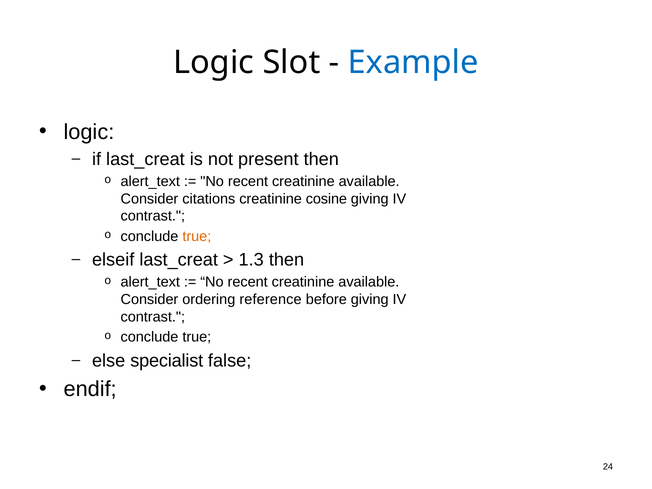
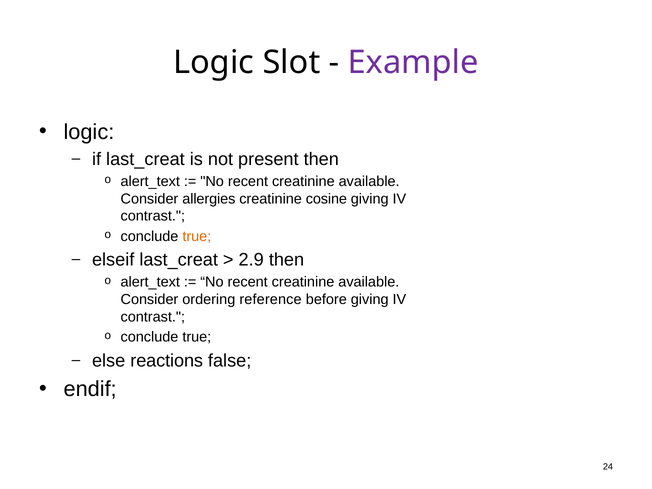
Example colour: blue -> purple
citations: citations -> allergies
1.3: 1.3 -> 2.9
specialist: specialist -> reactions
